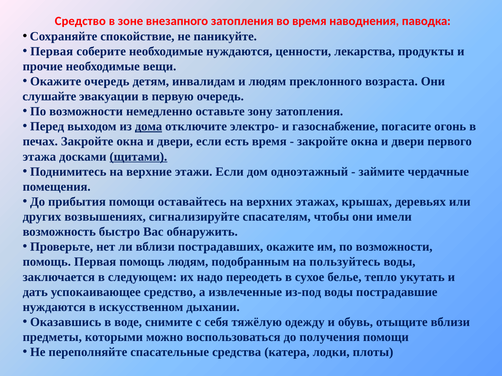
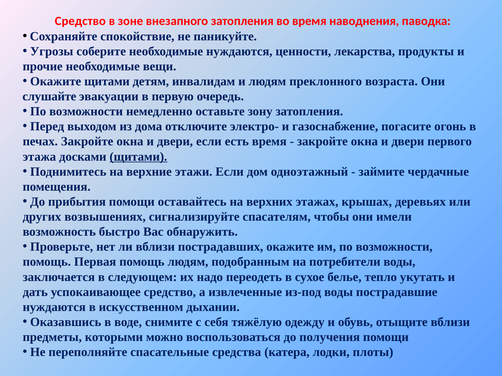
Первая at (52, 51): Первая -> Угрозы
Окажите очередь: очередь -> щитами
дома underline: present -> none
пользуйтесь: пользуйтесь -> потребители
